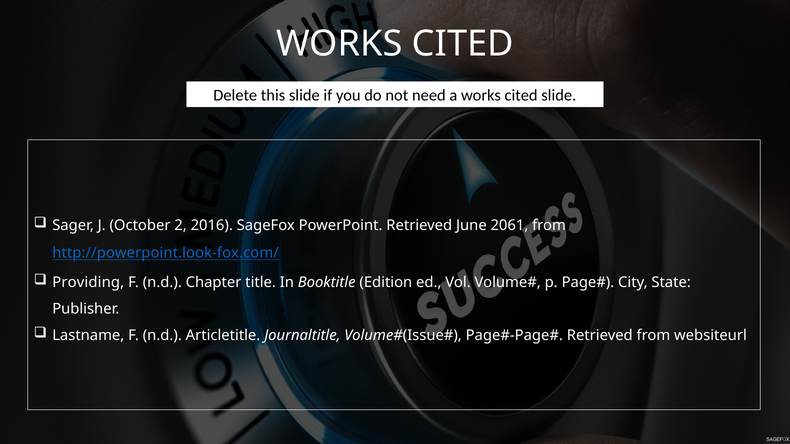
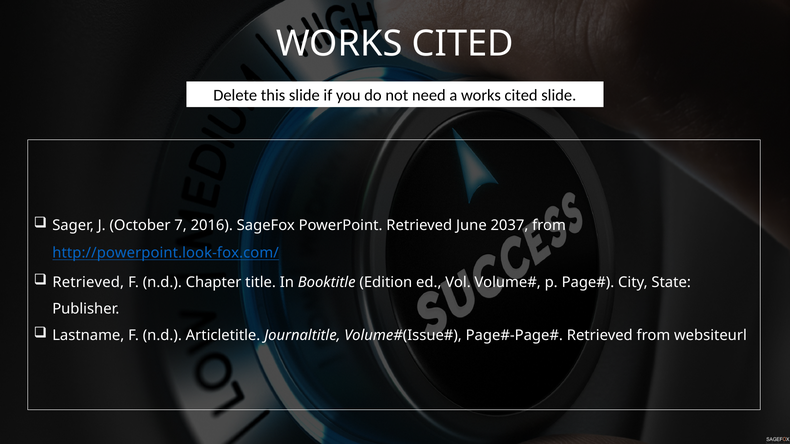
2: 2 -> 7
2061: 2061 -> 2037
Providing at (88, 282): Providing -> Retrieved
